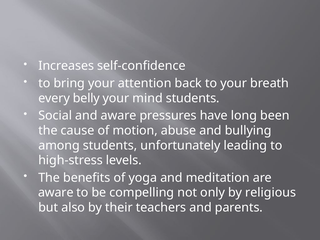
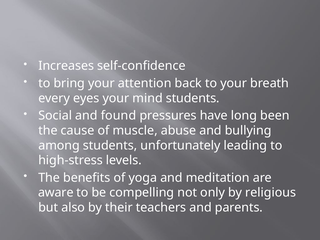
belly: belly -> eyes
and aware: aware -> found
motion: motion -> muscle
